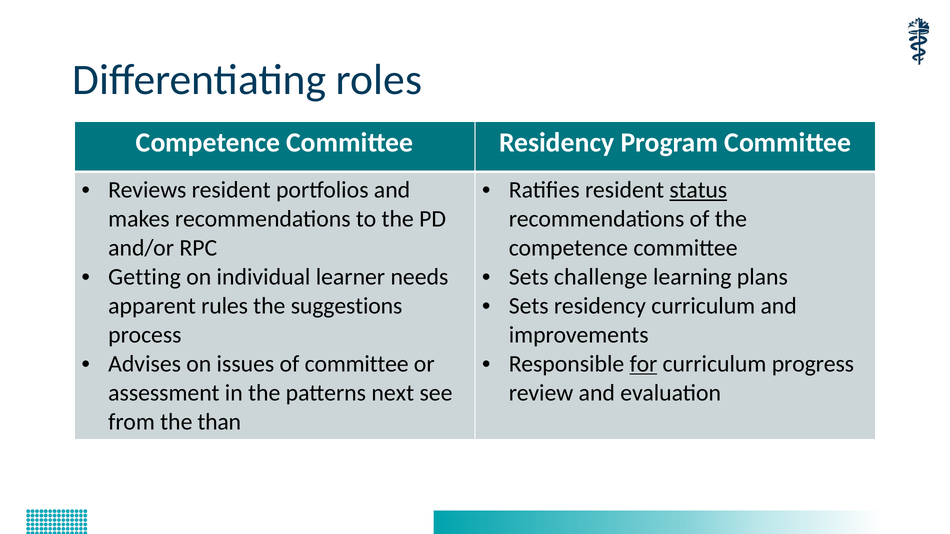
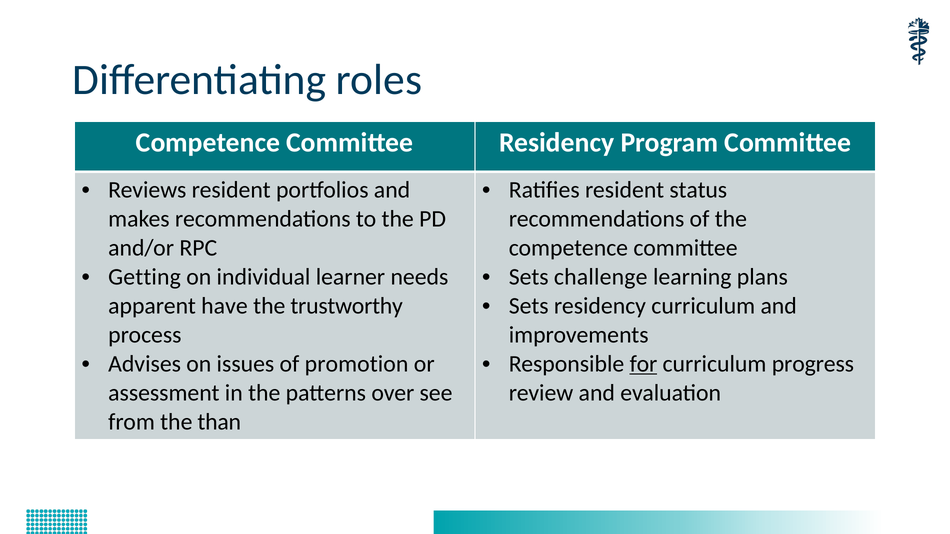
status underline: present -> none
rules: rules -> have
suggestions: suggestions -> trustworthy
of committee: committee -> promotion
next: next -> over
